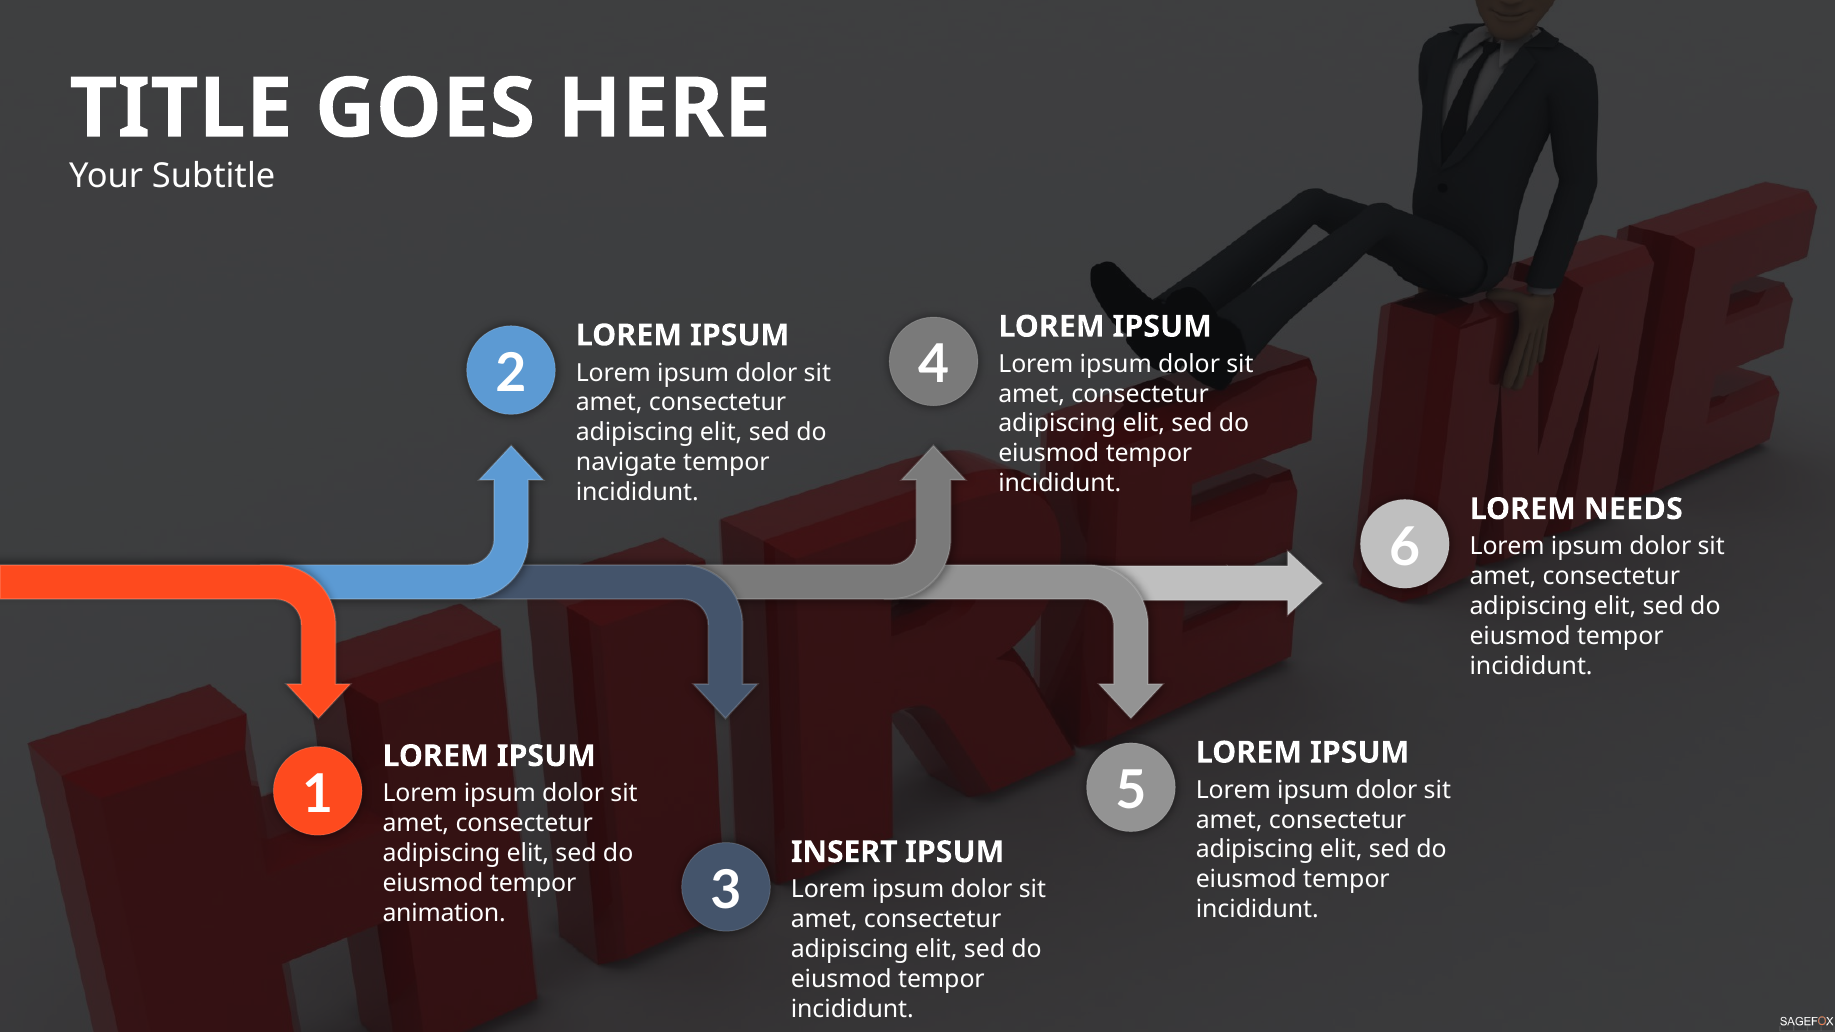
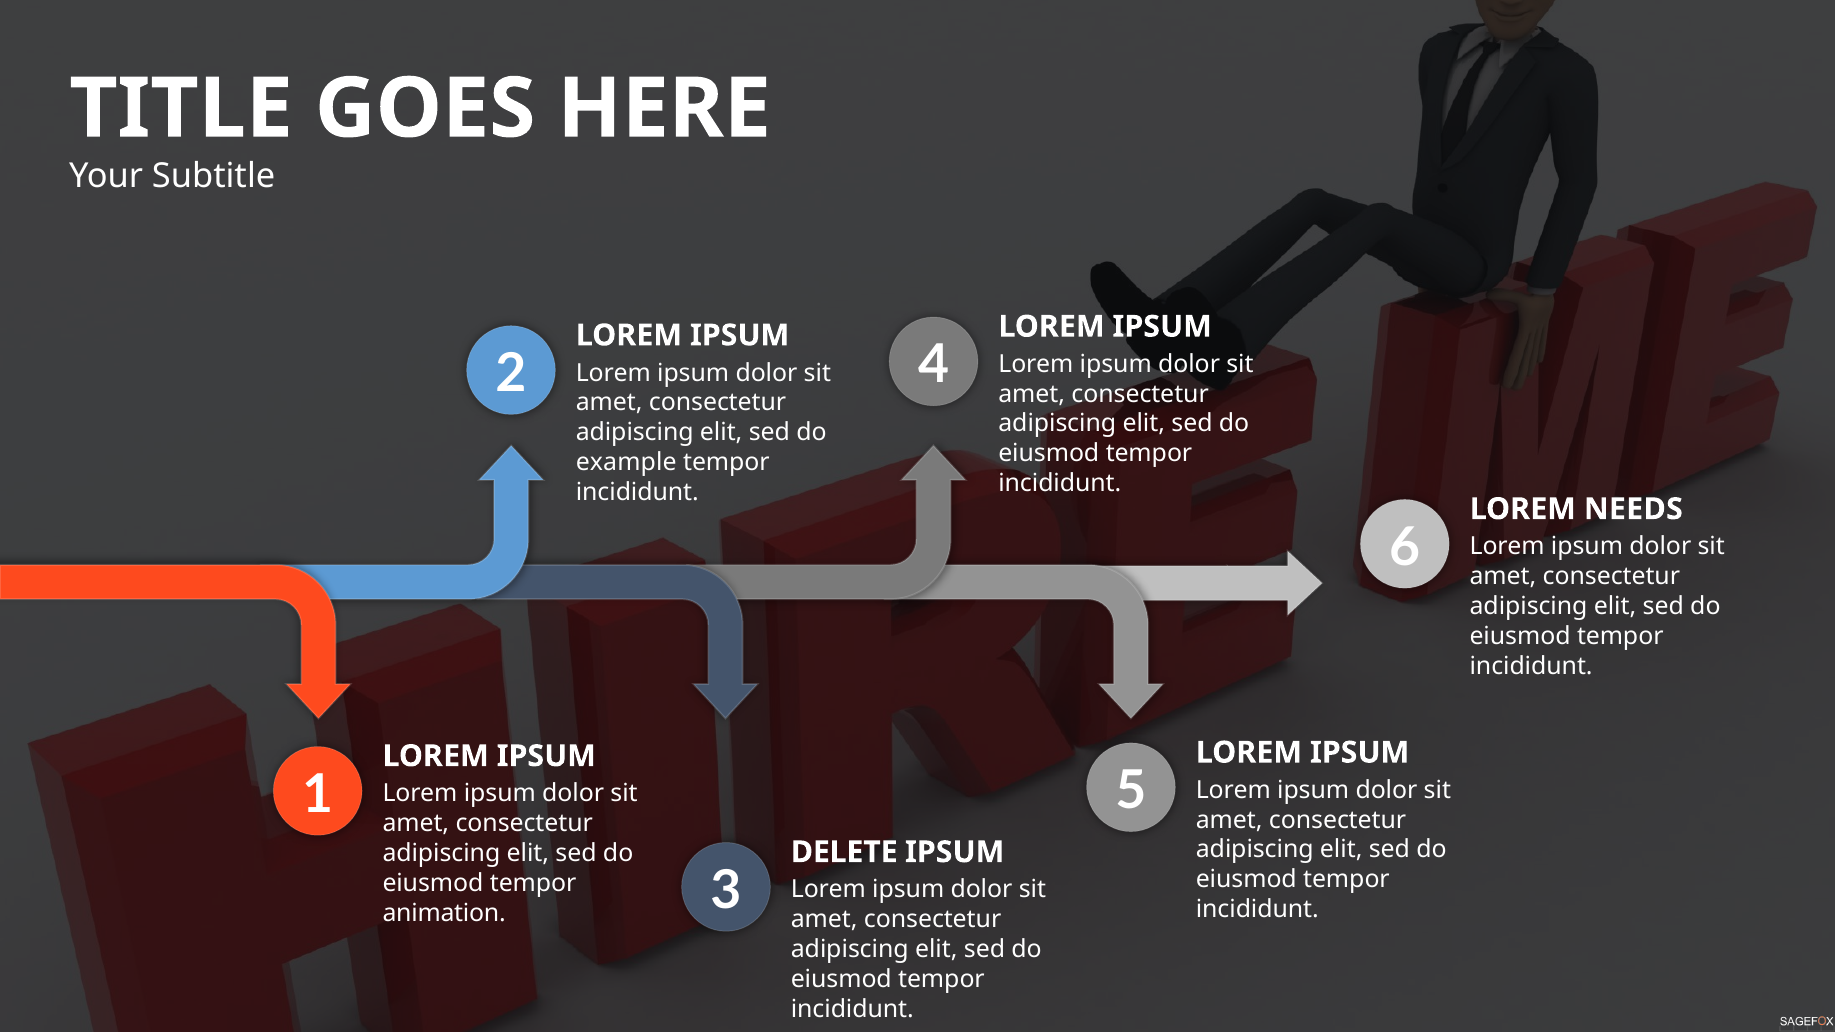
navigate: navigate -> example
INSERT: INSERT -> DELETE
